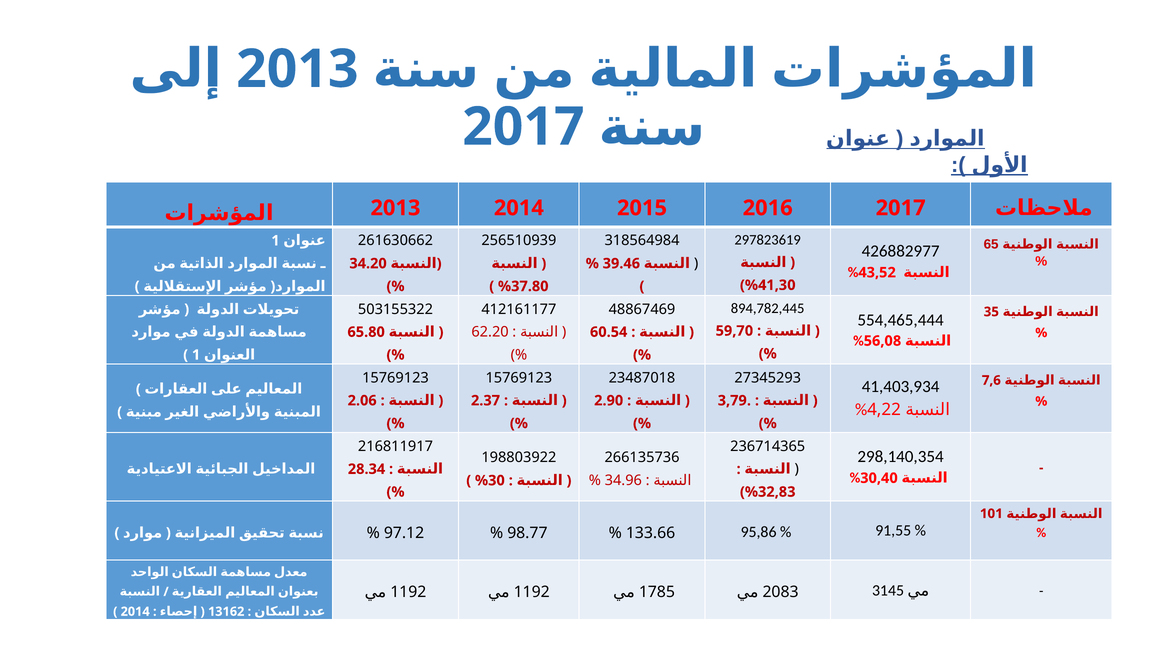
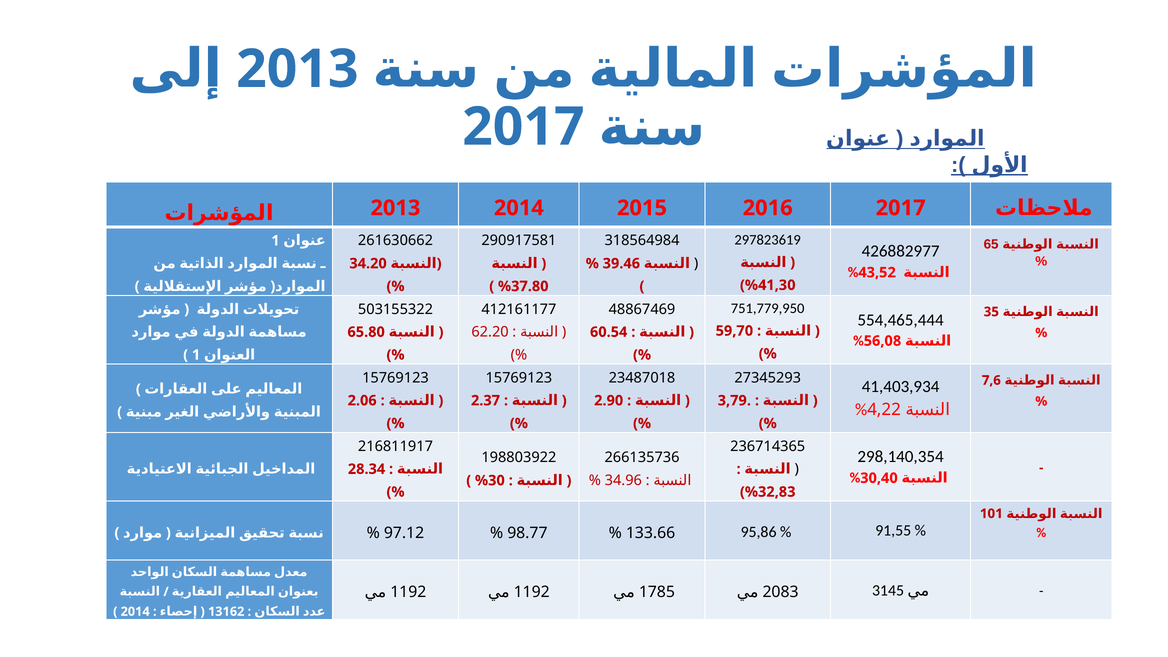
256510939: 256510939 -> 290917581
894,782,445: 894,782,445 -> 751,779,950
